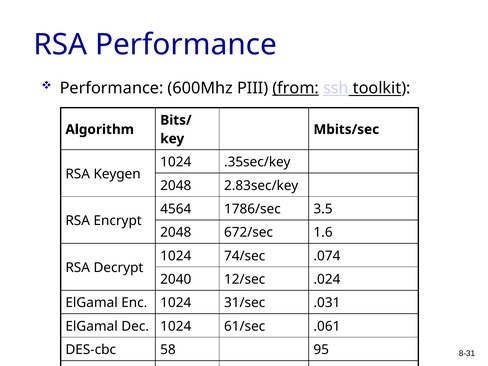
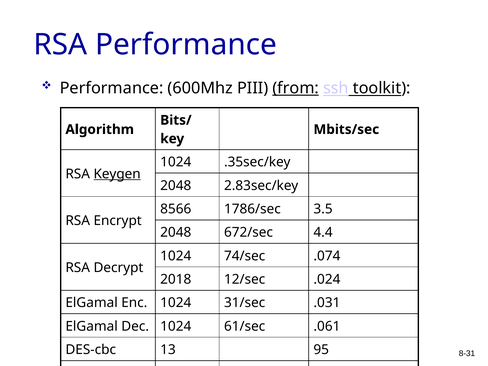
Keygen underline: none -> present
4564: 4564 -> 8566
1.6: 1.6 -> 4.4
2040: 2040 -> 2018
58: 58 -> 13
